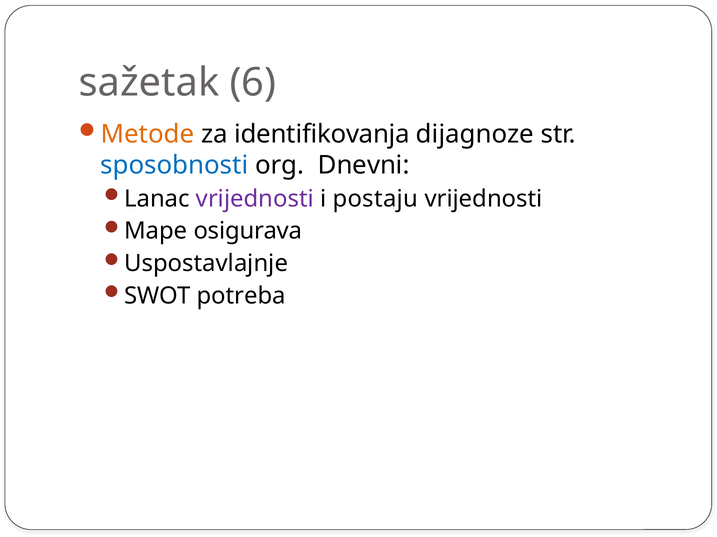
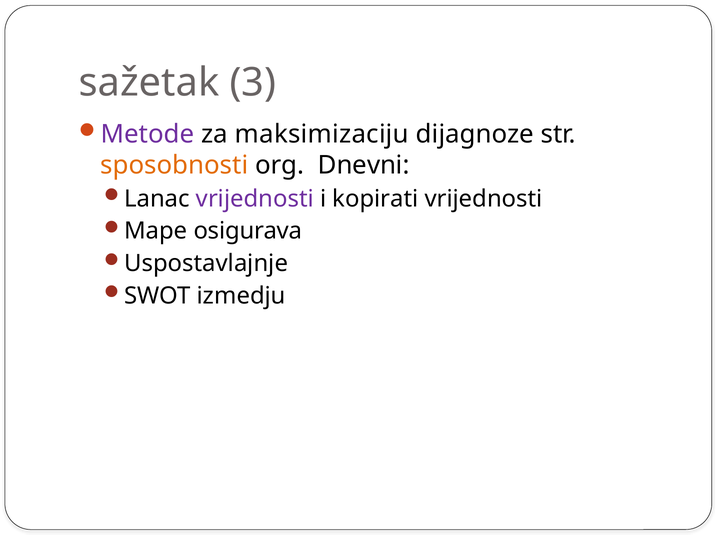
6: 6 -> 3
Metode colour: orange -> purple
identifikovanja: identifikovanja -> maksimizaciju
sposobnosti colour: blue -> orange
postaju: postaju -> kopirati
potreba: potreba -> izmedju
